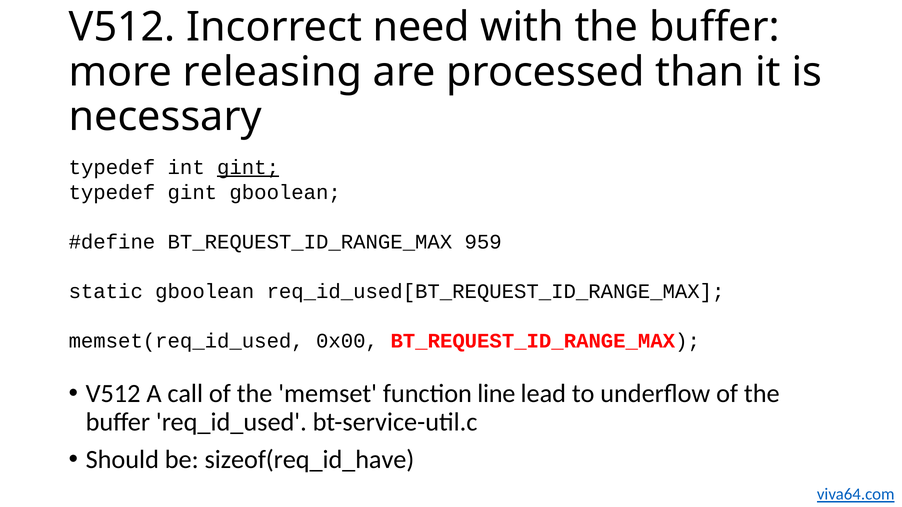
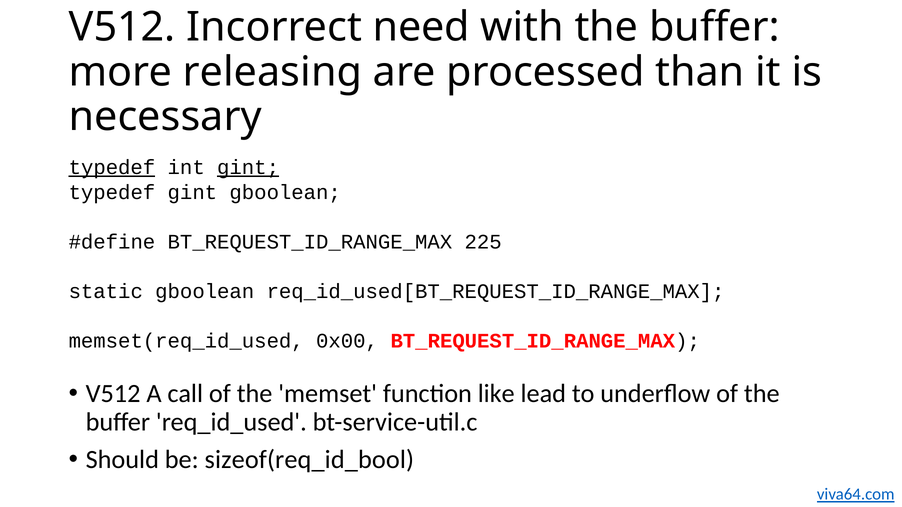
typedef at (112, 168) underline: none -> present
959: 959 -> 225
line: line -> like
sizeof(req_id_have: sizeof(req_id_have -> sizeof(req_id_bool
